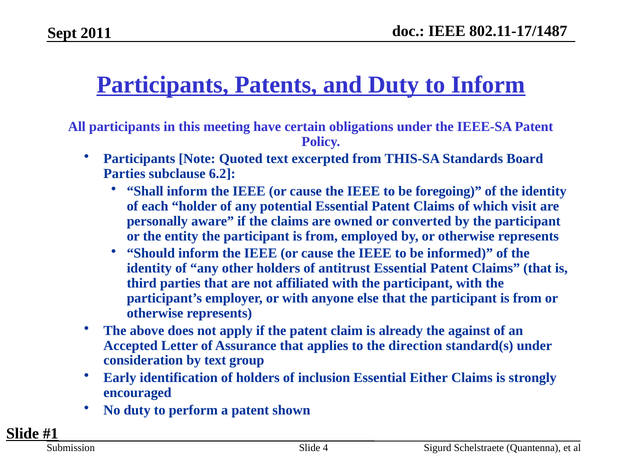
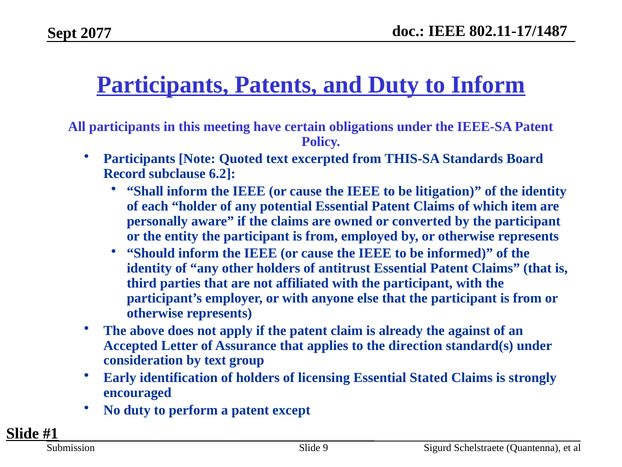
2011: 2011 -> 2077
Parties at (124, 174): Parties -> Record
foregoing: foregoing -> litigation
visit: visit -> item
inclusion: inclusion -> licensing
Either: Either -> Stated
shown: shown -> except
4: 4 -> 9
